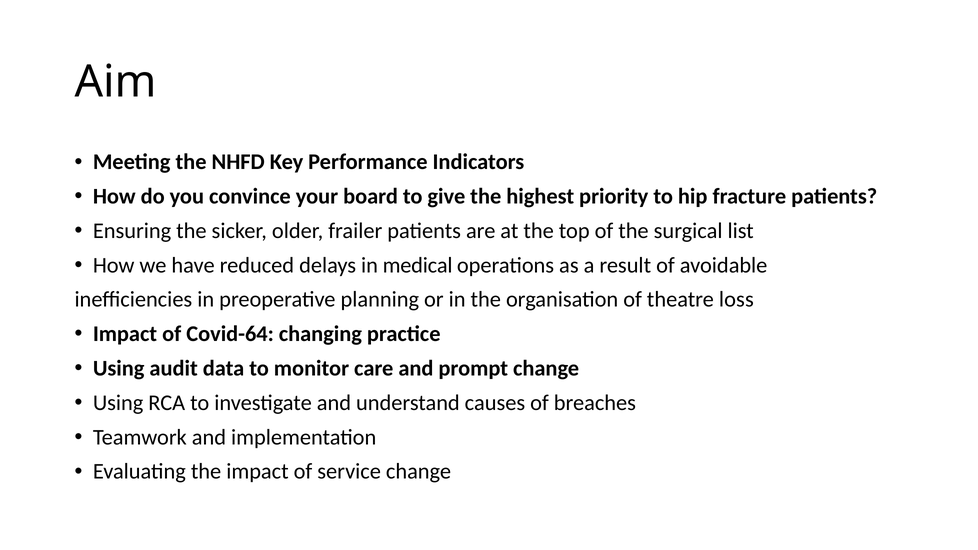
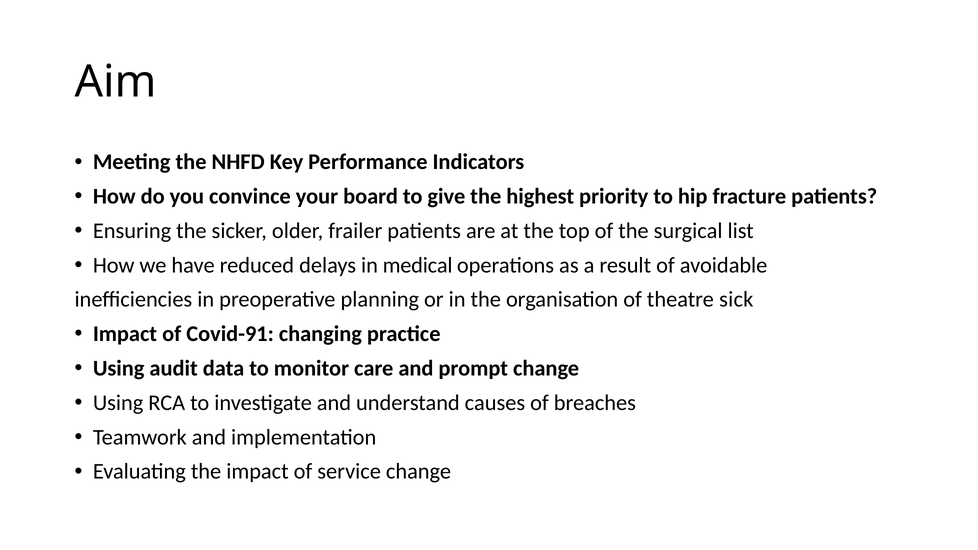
loss: loss -> sick
Covid-64: Covid-64 -> Covid-91
